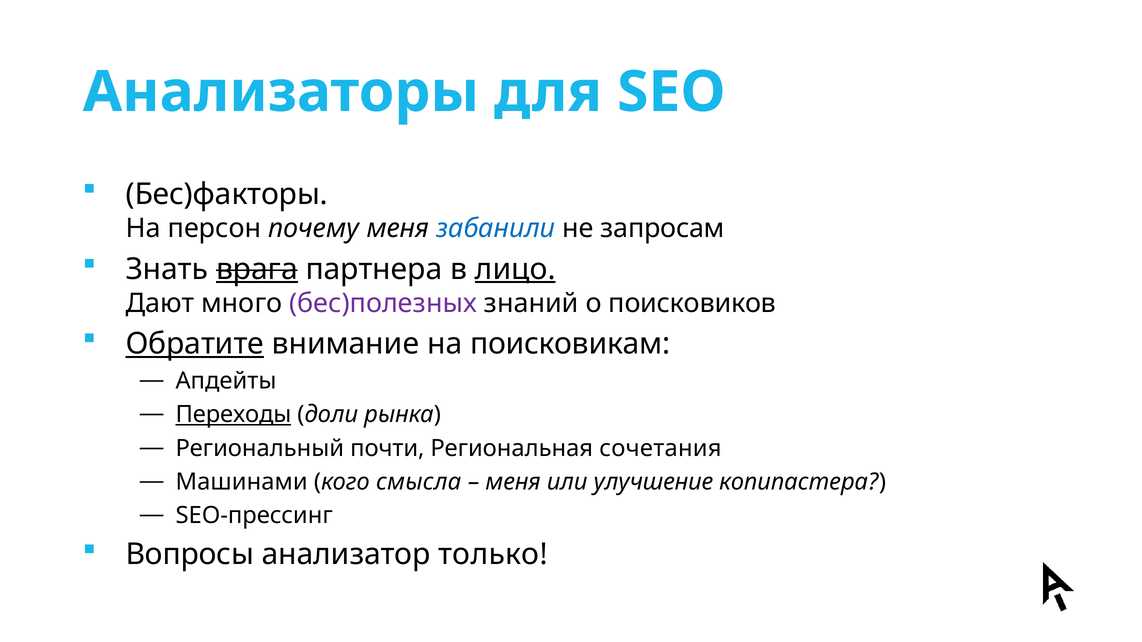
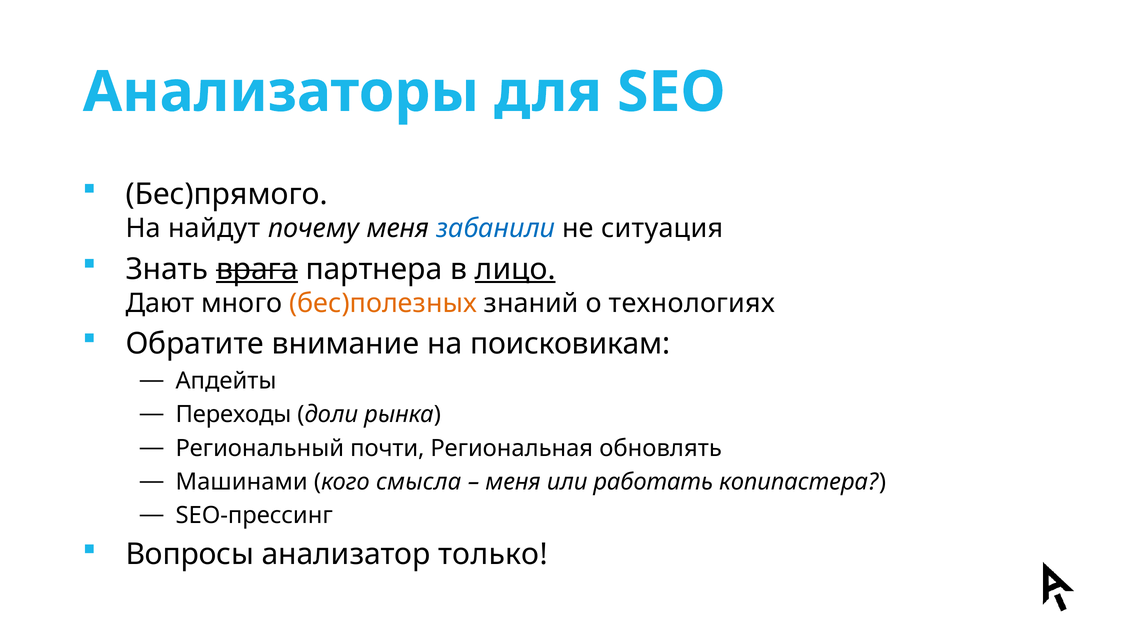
Бес)факторы: Бес)факторы -> Бес)прямого
персон: персон -> найдут
запросам: запросам -> ситуация
бес)полезных colour: purple -> orange
поисковиков: поисковиков -> технологиях
Обратите underline: present -> none
Переходы underline: present -> none
сочетания: сочетания -> обновлять
улучшение: улучшение -> работать
